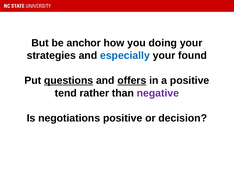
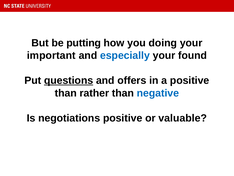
anchor: anchor -> putting
strategies: strategies -> important
offers underline: present -> none
tend at (66, 93): tend -> than
negative colour: purple -> blue
decision: decision -> valuable
